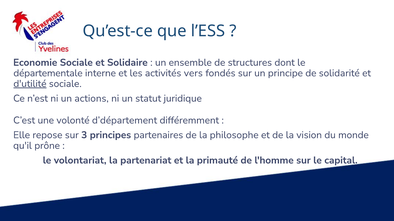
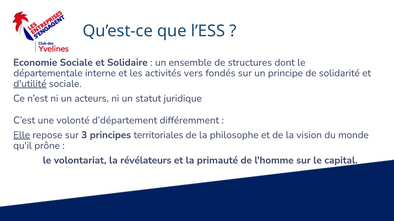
actions: actions -> acteurs
Elle underline: none -> present
partenaires: partenaires -> territoriales
partenariat: partenariat -> révélateurs
